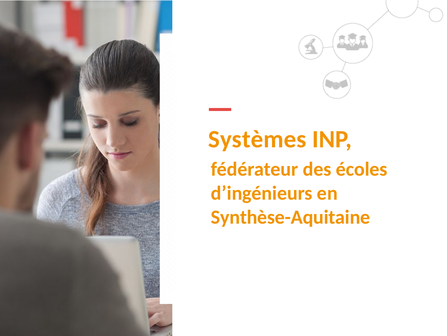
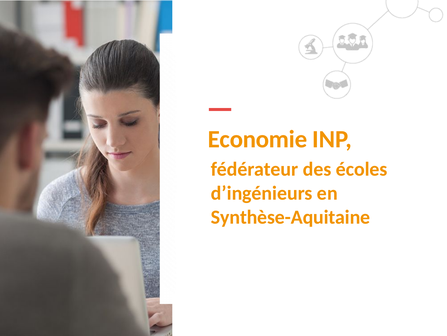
Systèmes: Systèmes -> Economie
